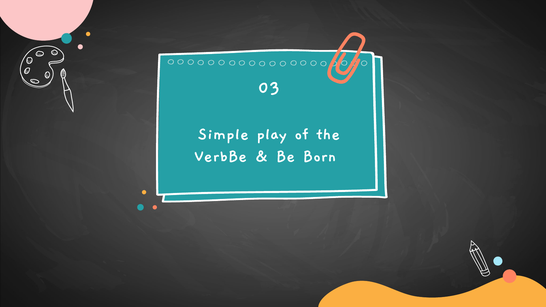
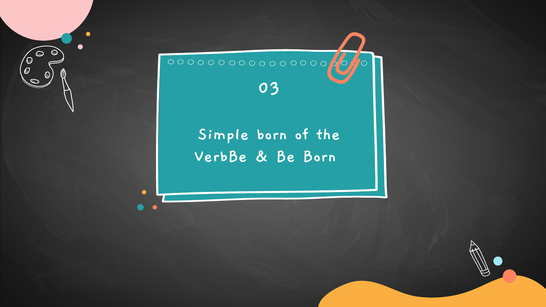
Simple play: play -> born
